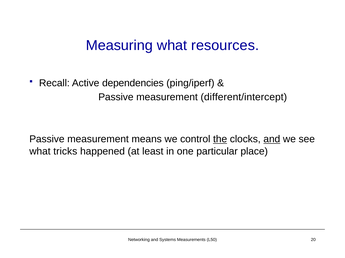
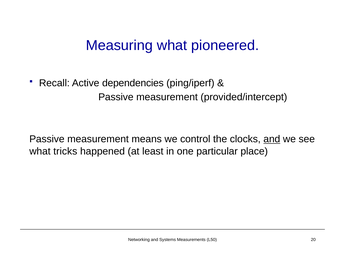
resources: resources -> pioneered
different/intercept: different/intercept -> provided/intercept
the underline: present -> none
